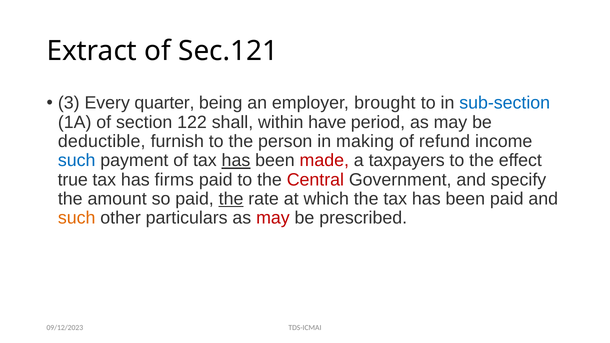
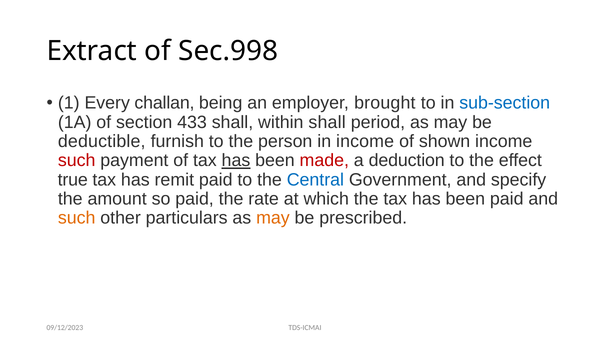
Sec.121: Sec.121 -> Sec.998
3: 3 -> 1
quarter: quarter -> challan
122: 122 -> 433
within have: have -> shall
in making: making -> income
refund: refund -> shown
such at (77, 161) colour: blue -> red
taxpayers: taxpayers -> deduction
firms: firms -> remit
Central colour: red -> blue
the at (231, 199) underline: present -> none
may at (273, 218) colour: red -> orange
